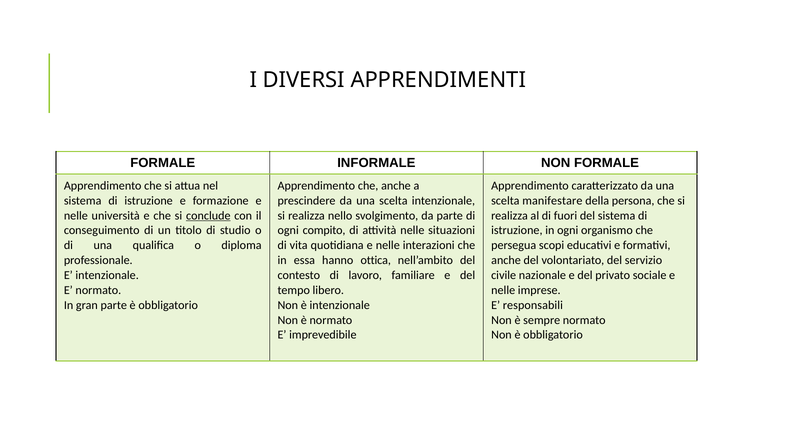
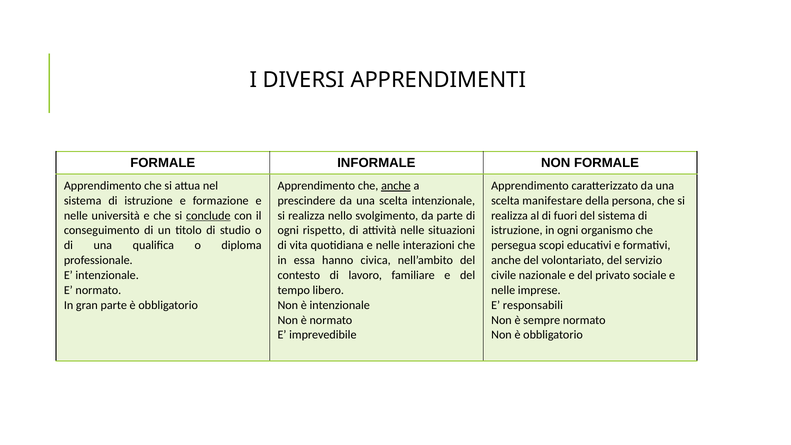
anche at (396, 186) underline: none -> present
compito: compito -> rispetto
ottica: ottica -> civica
